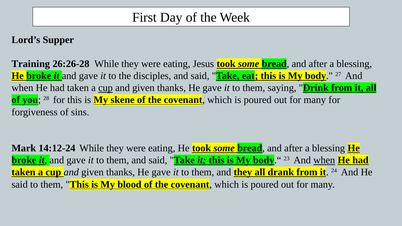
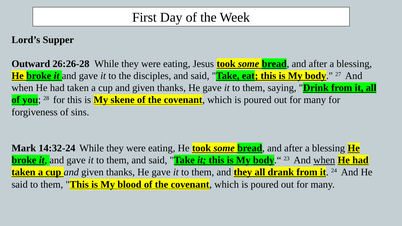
Training: Training -> Outward
cup at (106, 88) underline: present -> none
14:12-24: 14:12-24 -> 14:32-24
